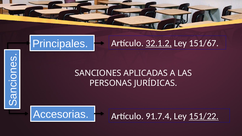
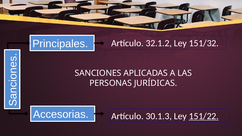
32.1.2 underline: present -> none
151/67: 151/67 -> 151/32
91.7.4: 91.7.4 -> 30.1.3
